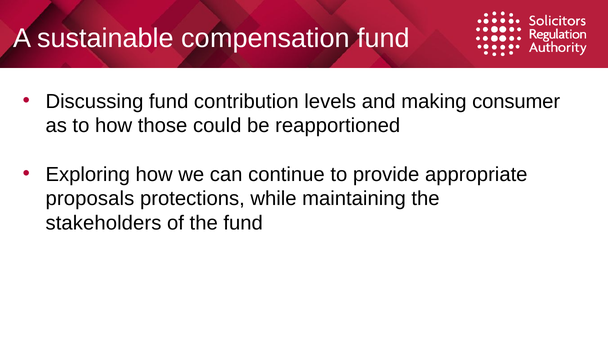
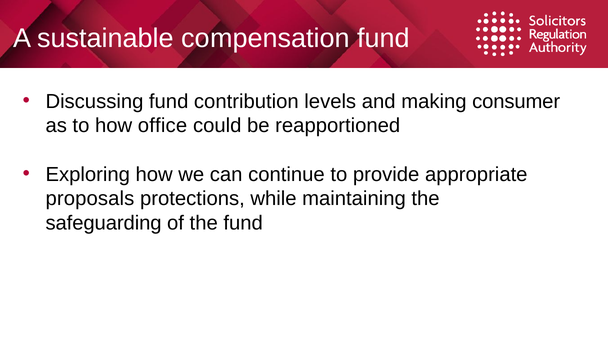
those: those -> office
stakeholders: stakeholders -> safeguarding
